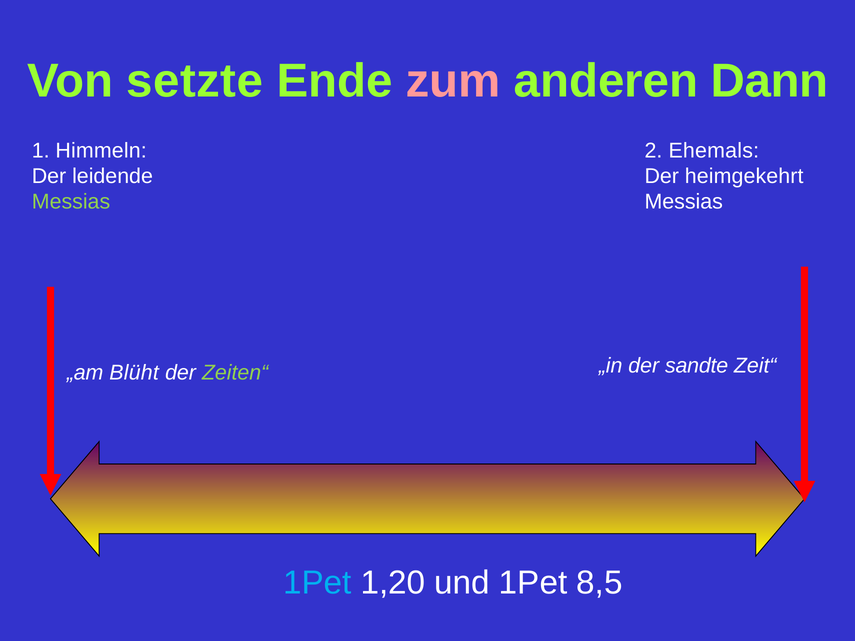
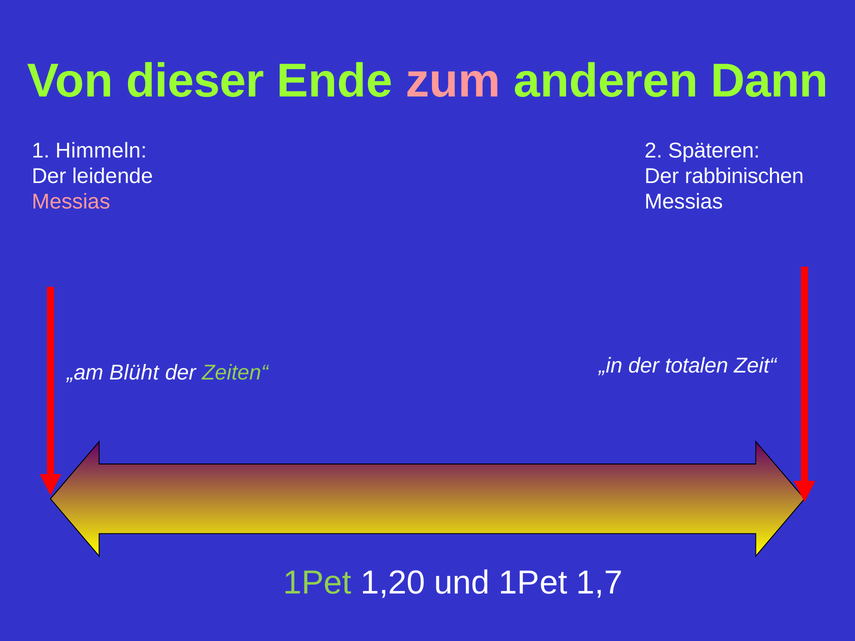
setzte: setzte -> dieser
Ehemals: Ehemals -> Späteren
heimgekehrt: heimgekehrt -> rabbinischen
Messias at (71, 202) colour: light green -> pink
sandte: sandte -> totalen
1Pet at (317, 583) colour: light blue -> light green
8,5: 8,5 -> 1,7
